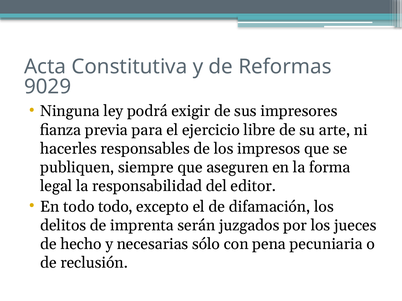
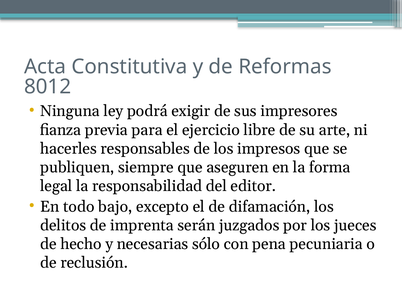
9029: 9029 -> 8012
todo todo: todo -> bajo
